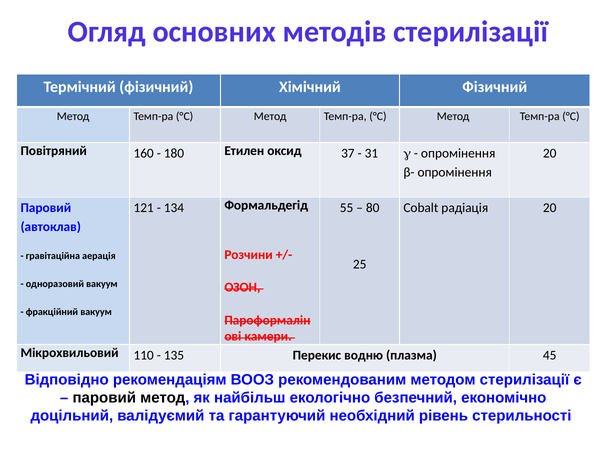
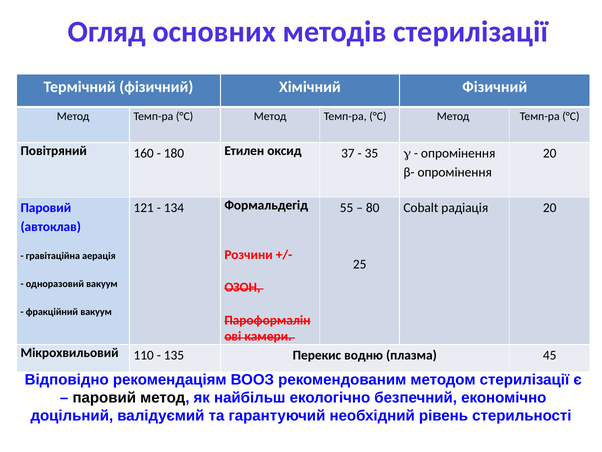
31: 31 -> 35
